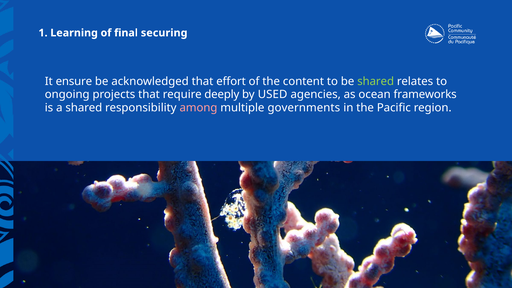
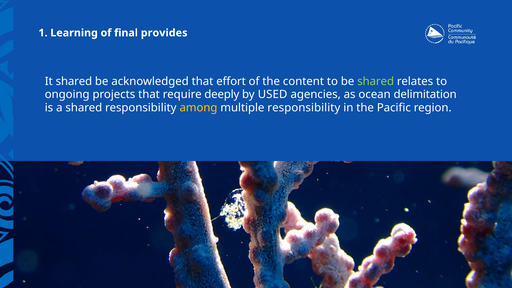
securing: securing -> provides
It ensure: ensure -> shared
frameworks: frameworks -> delimitation
among colour: pink -> yellow
multiple governments: governments -> responsibility
